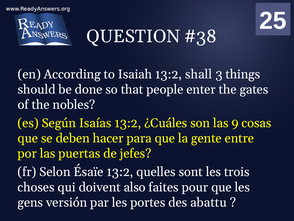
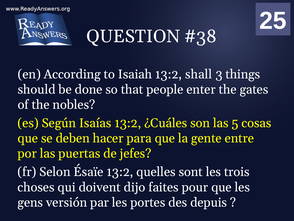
9: 9 -> 5
also: also -> dijo
abattu: abattu -> depuis
